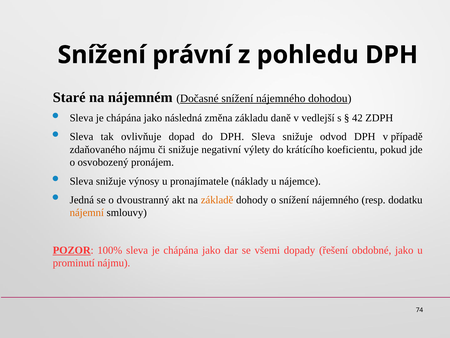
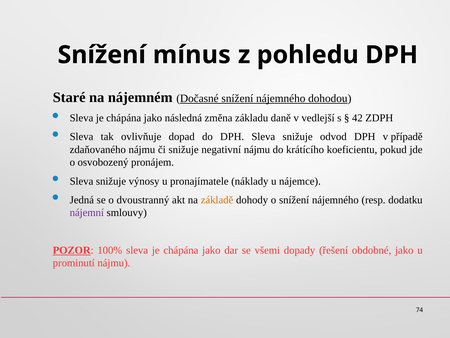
právní: právní -> mínus
negativní výlety: výlety -> nájmu
nájemní colour: orange -> purple
